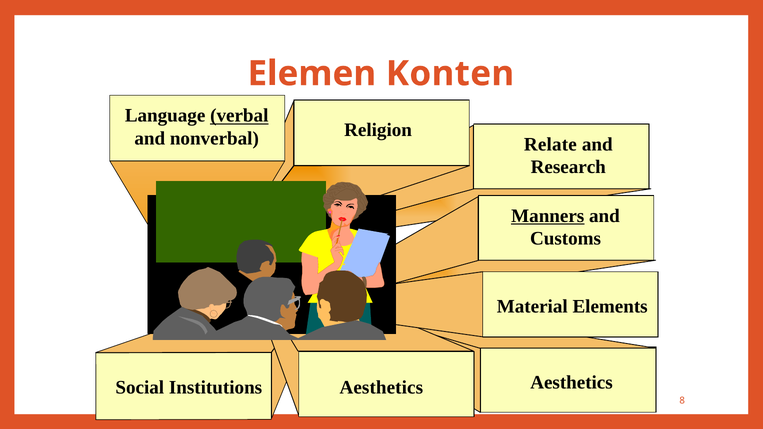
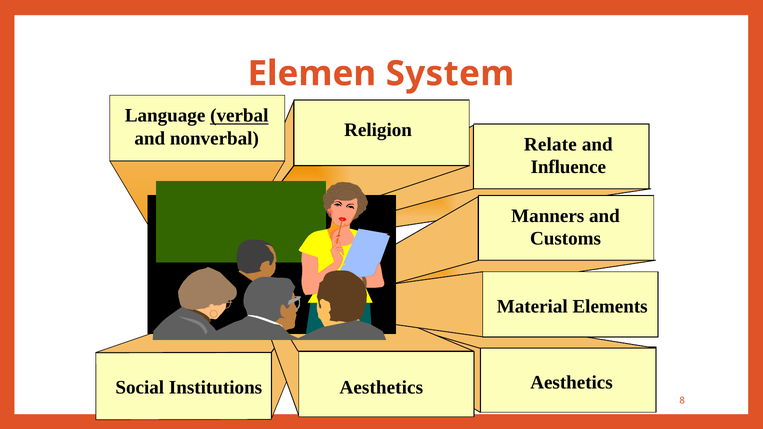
Konten: Konten -> System
Research: Research -> Influence
Manners underline: present -> none
